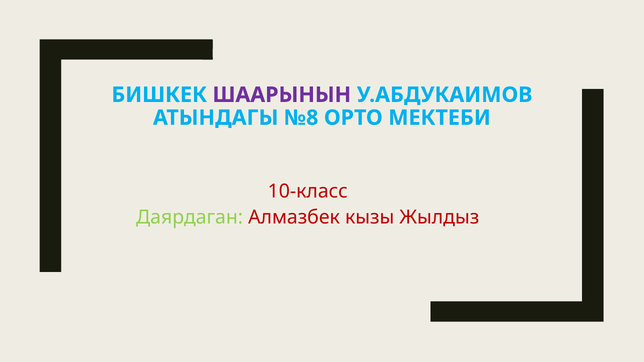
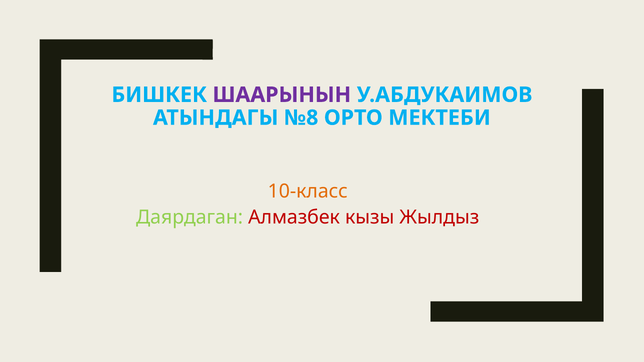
10-класс colour: red -> orange
